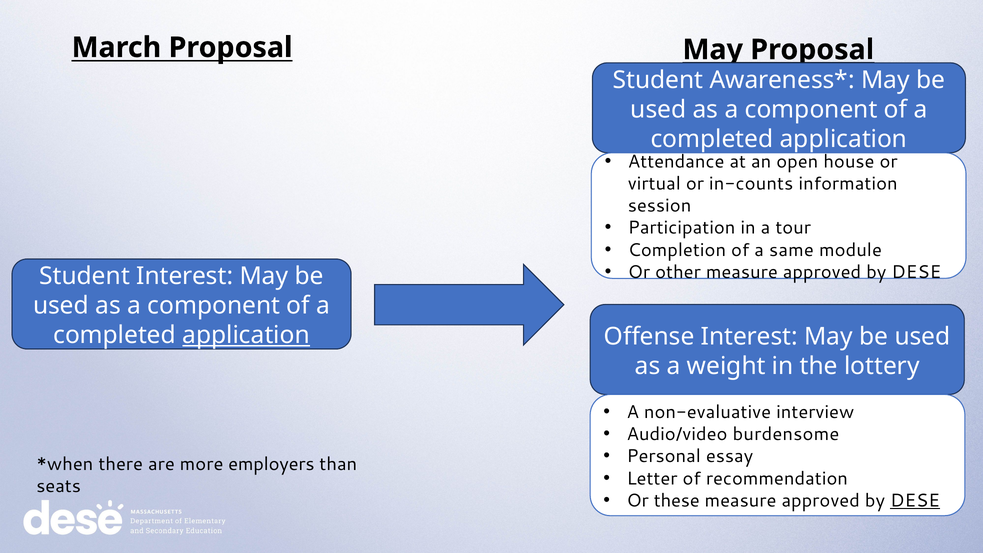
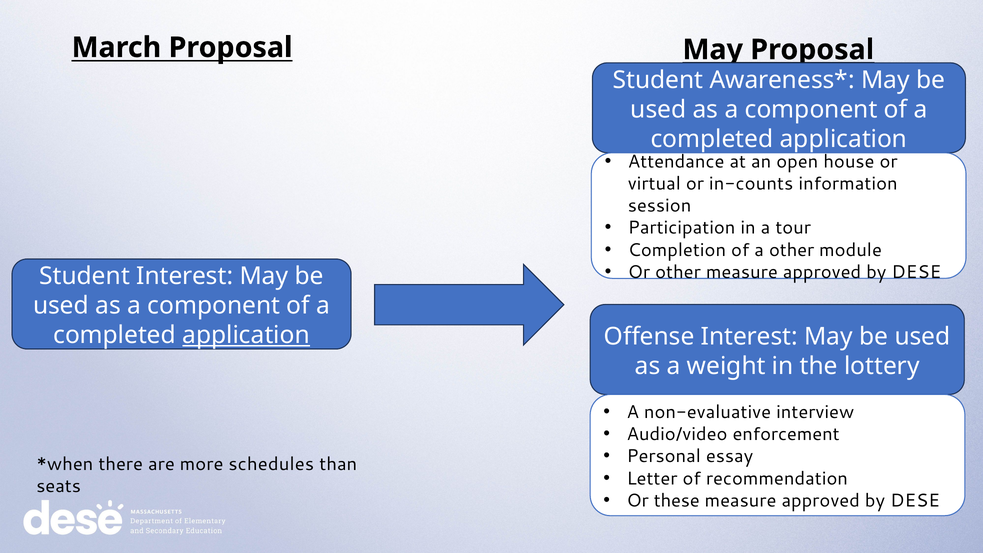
a same: same -> other
burdensome: burdensome -> enforcement
employers: employers -> schedules
DESE at (915, 501) underline: present -> none
